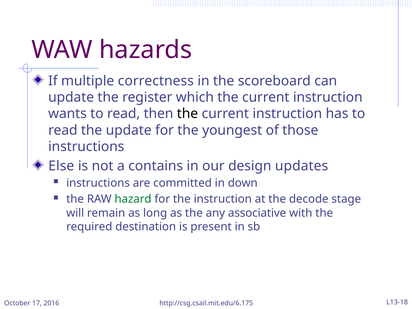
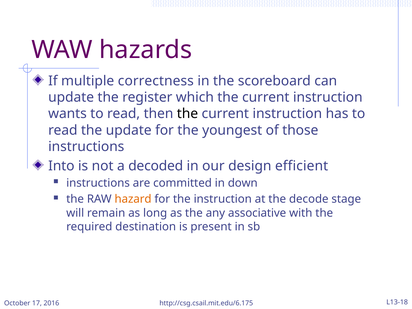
Else: Else -> Into
contains: contains -> decoded
updates: updates -> efficient
hazard colour: green -> orange
